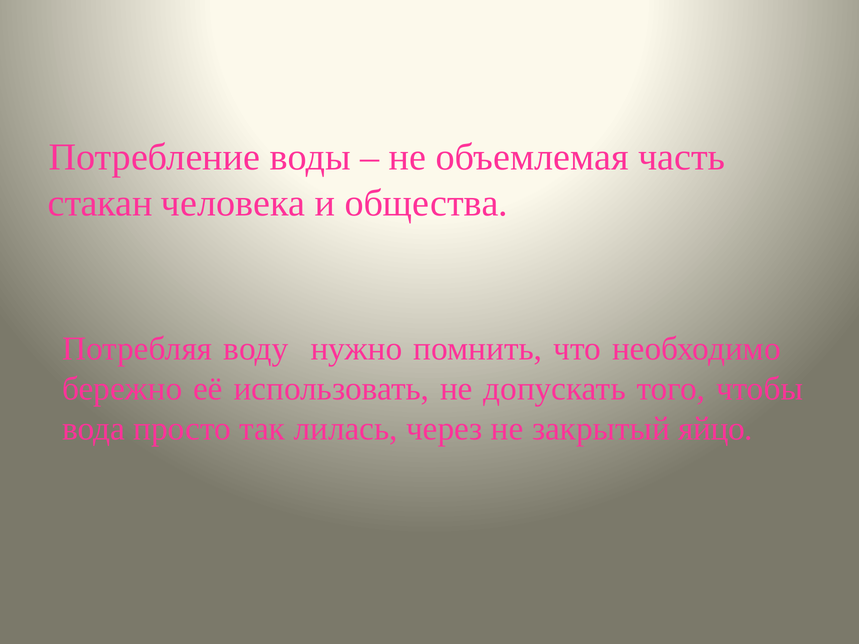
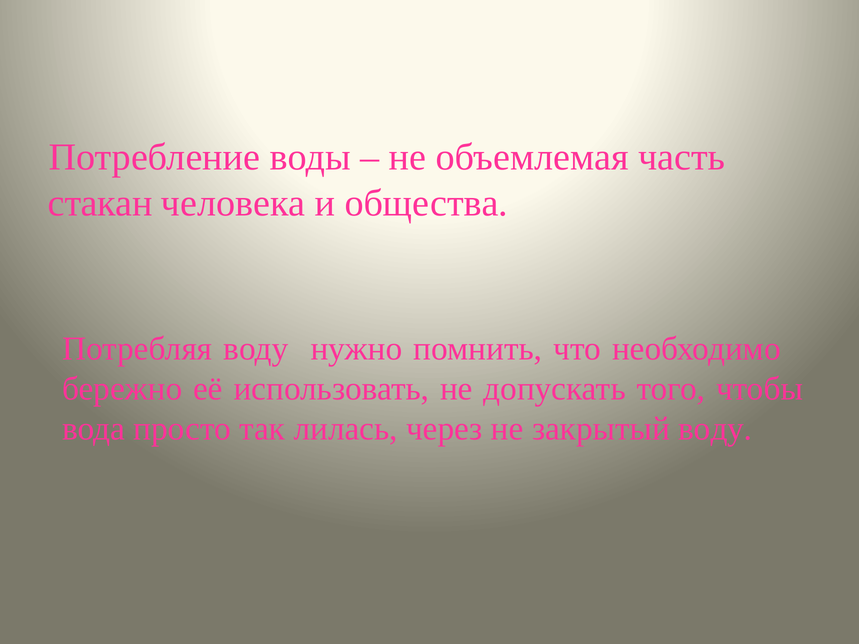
закрытый яйцо: яйцо -> воду
